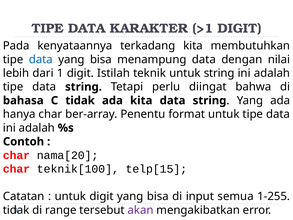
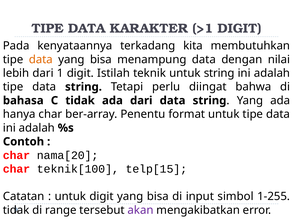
data at (41, 59) colour: blue -> orange
ada kita: kita -> dari
semua: semua -> simbol
